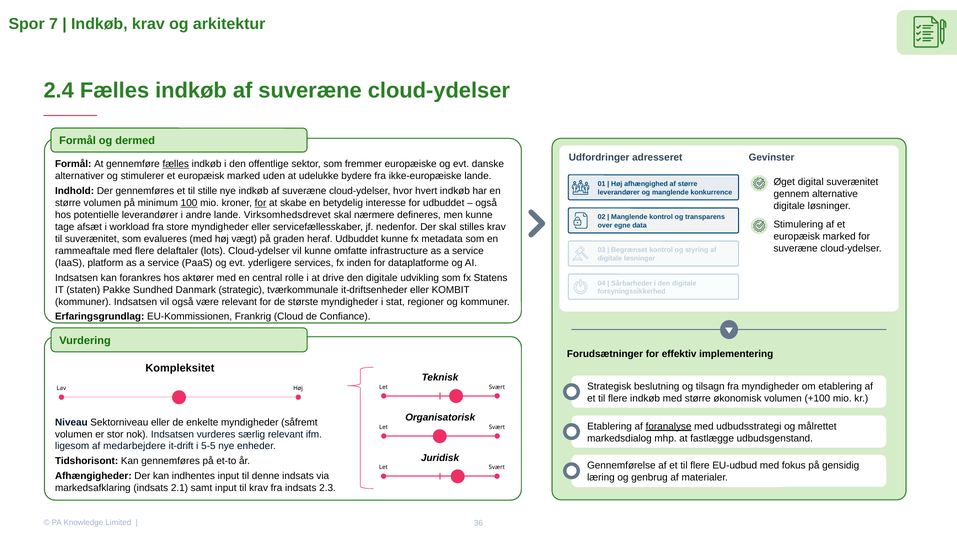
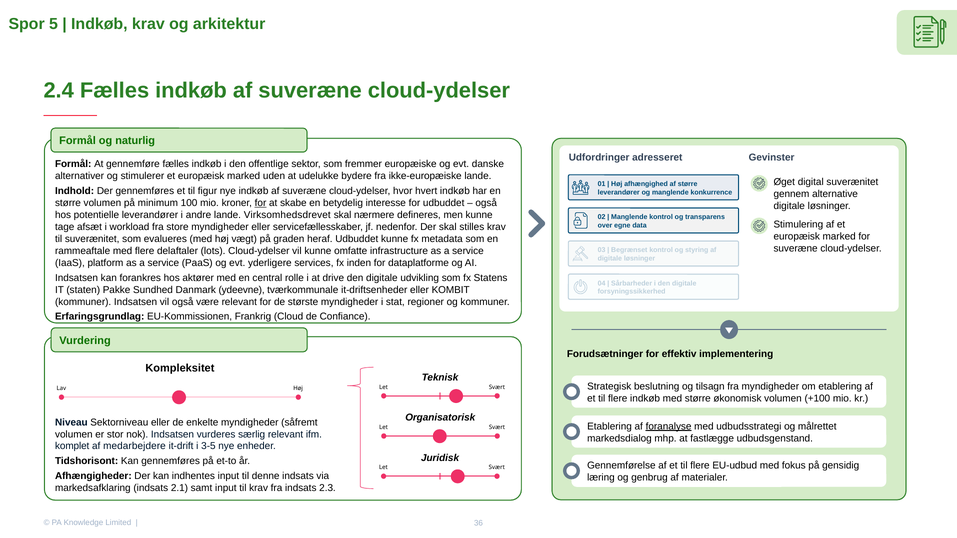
7: 7 -> 5
dermed: dermed -> naturlig
fælles at (176, 164) underline: present -> none
stille: stille -> figur
100 underline: present -> none
strategic: strategic -> ydeevne
ligesom: ligesom -> komplet
5-5: 5-5 -> 3-5
